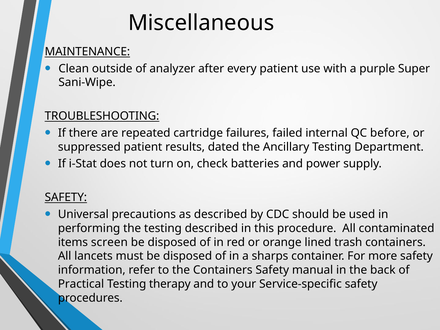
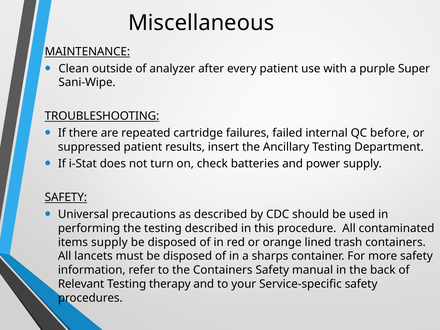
dated: dated -> insert
items screen: screen -> supply
Practical: Practical -> Relevant
